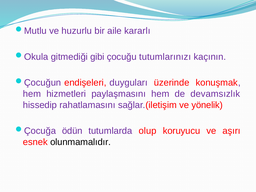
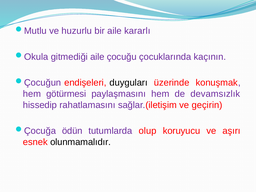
gitmediği gibi: gibi -> aile
tutumlarınızı: tutumlarınızı -> çocuklarında
duyguları colour: purple -> black
hizmetleri: hizmetleri -> götürmesi
yönelik: yönelik -> geçirin
